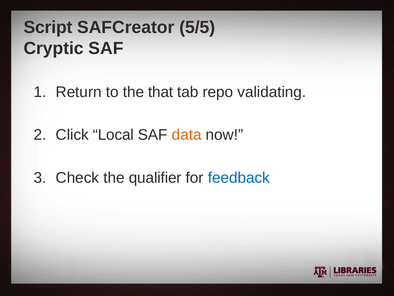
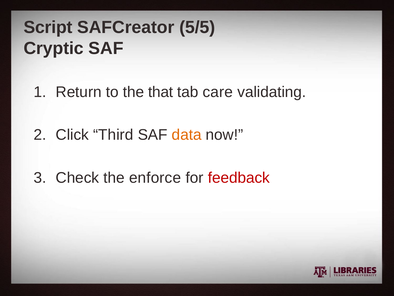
repo: repo -> care
Local: Local -> Third
qualifier: qualifier -> enforce
feedback colour: blue -> red
